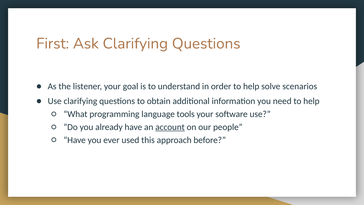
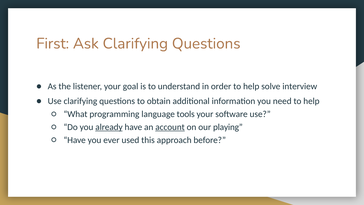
scenarios: scenarios -> interview
already underline: none -> present
people: people -> playing
